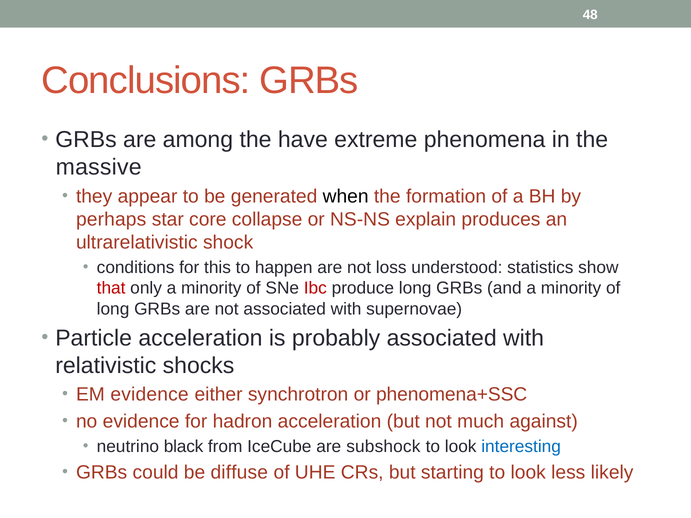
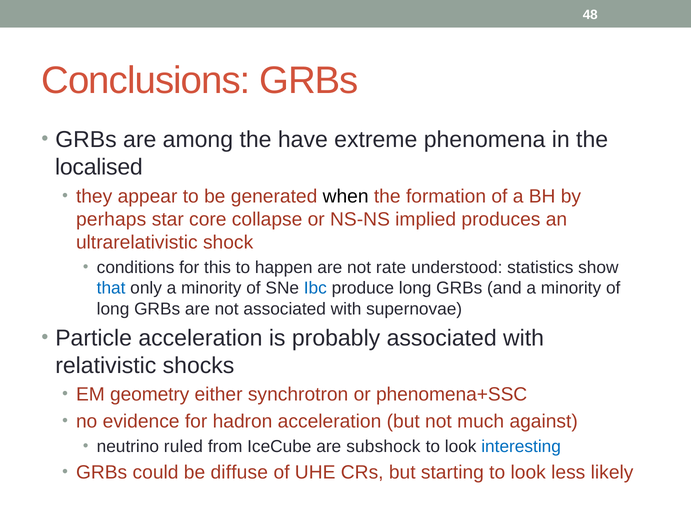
massive: massive -> localised
explain: explain -> implied
loss: loss -> rate
that colour: red -> blue
Ibc colour: red -> blue
EM evidence: evidence -> geometry
black: black -> ruled
